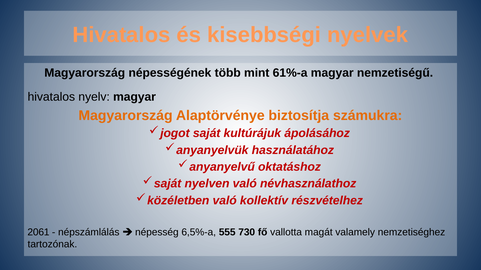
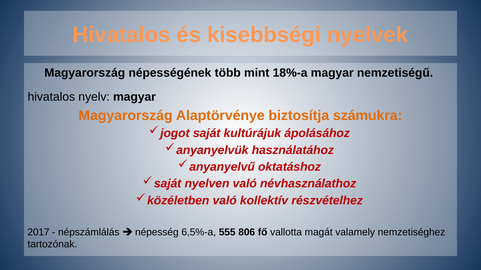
61%-a: 61%-a -> 18%-a
2061: 2061 -> 2017
730: 730 -> 806
